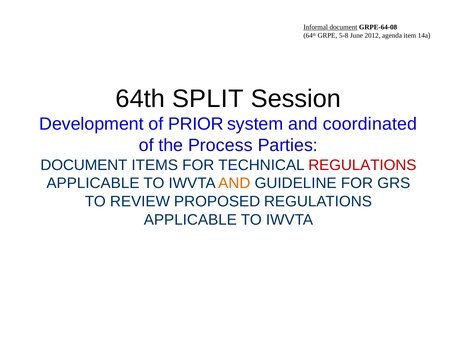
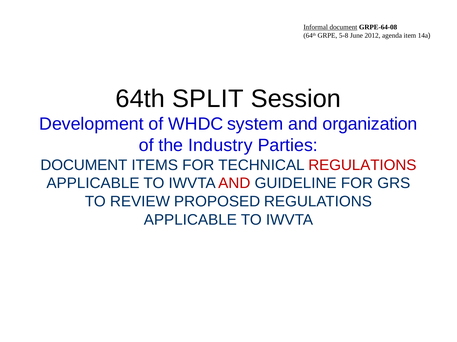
PRIOR: PRIOR -> WHDC
coordinated: coordinated -> organization
Process: Process -> Industry
AND at (234, 184) colour: orange -> red
